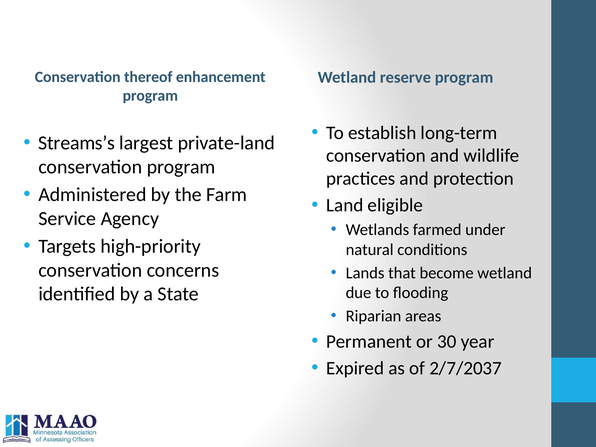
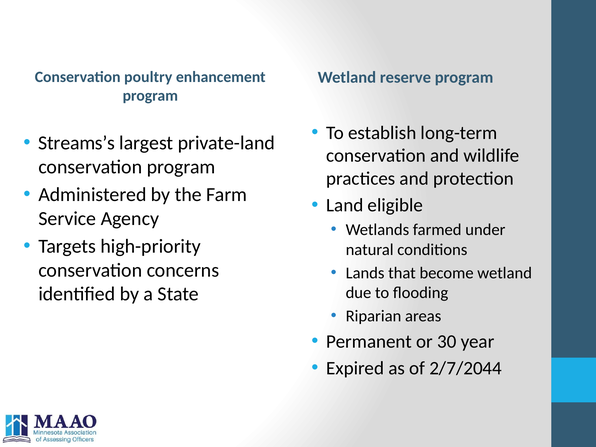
thereof: thereof -> poultry
2/7/2037: 2/7/2037 -> 2/7/2044
